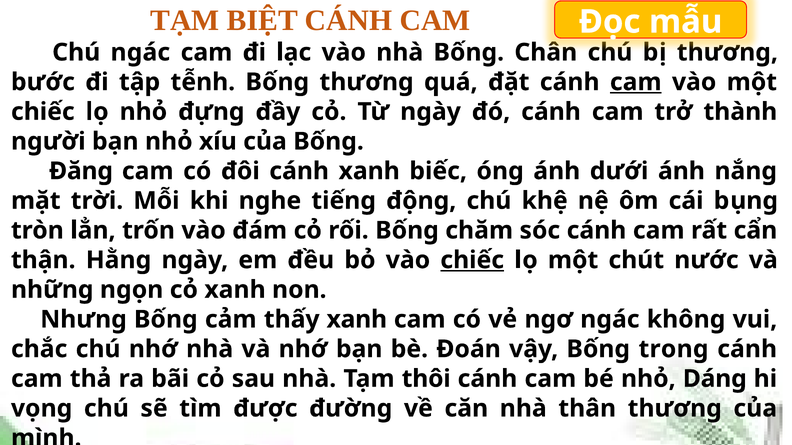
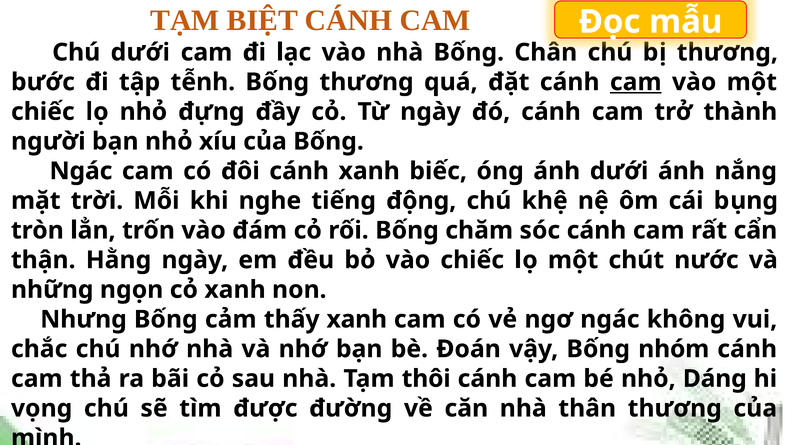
Chú ngác: ngác -> dưới
Đăng at (81, 171): Đăng -> Ngác
chiếc at (472, 260) underline: present -> none
trong: trong -> nhóm
